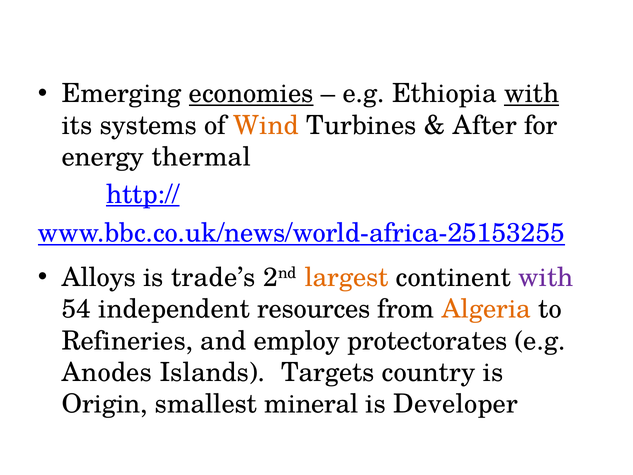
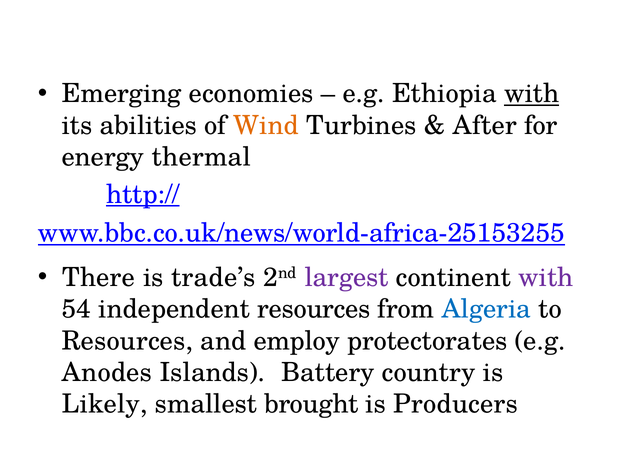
economies underline: present -> none
systems: systems -> abilities
Alloys: Alloys -> There
largest colour: orange -> purple
Algeria colour: orange -> blue
Refineries at (127, 341): Refineries -> Resources
Targets: Targets -> Battery
Origin: Origin -> Likely
mineral: mineral -> brought
Developer: Developer -> Producers
